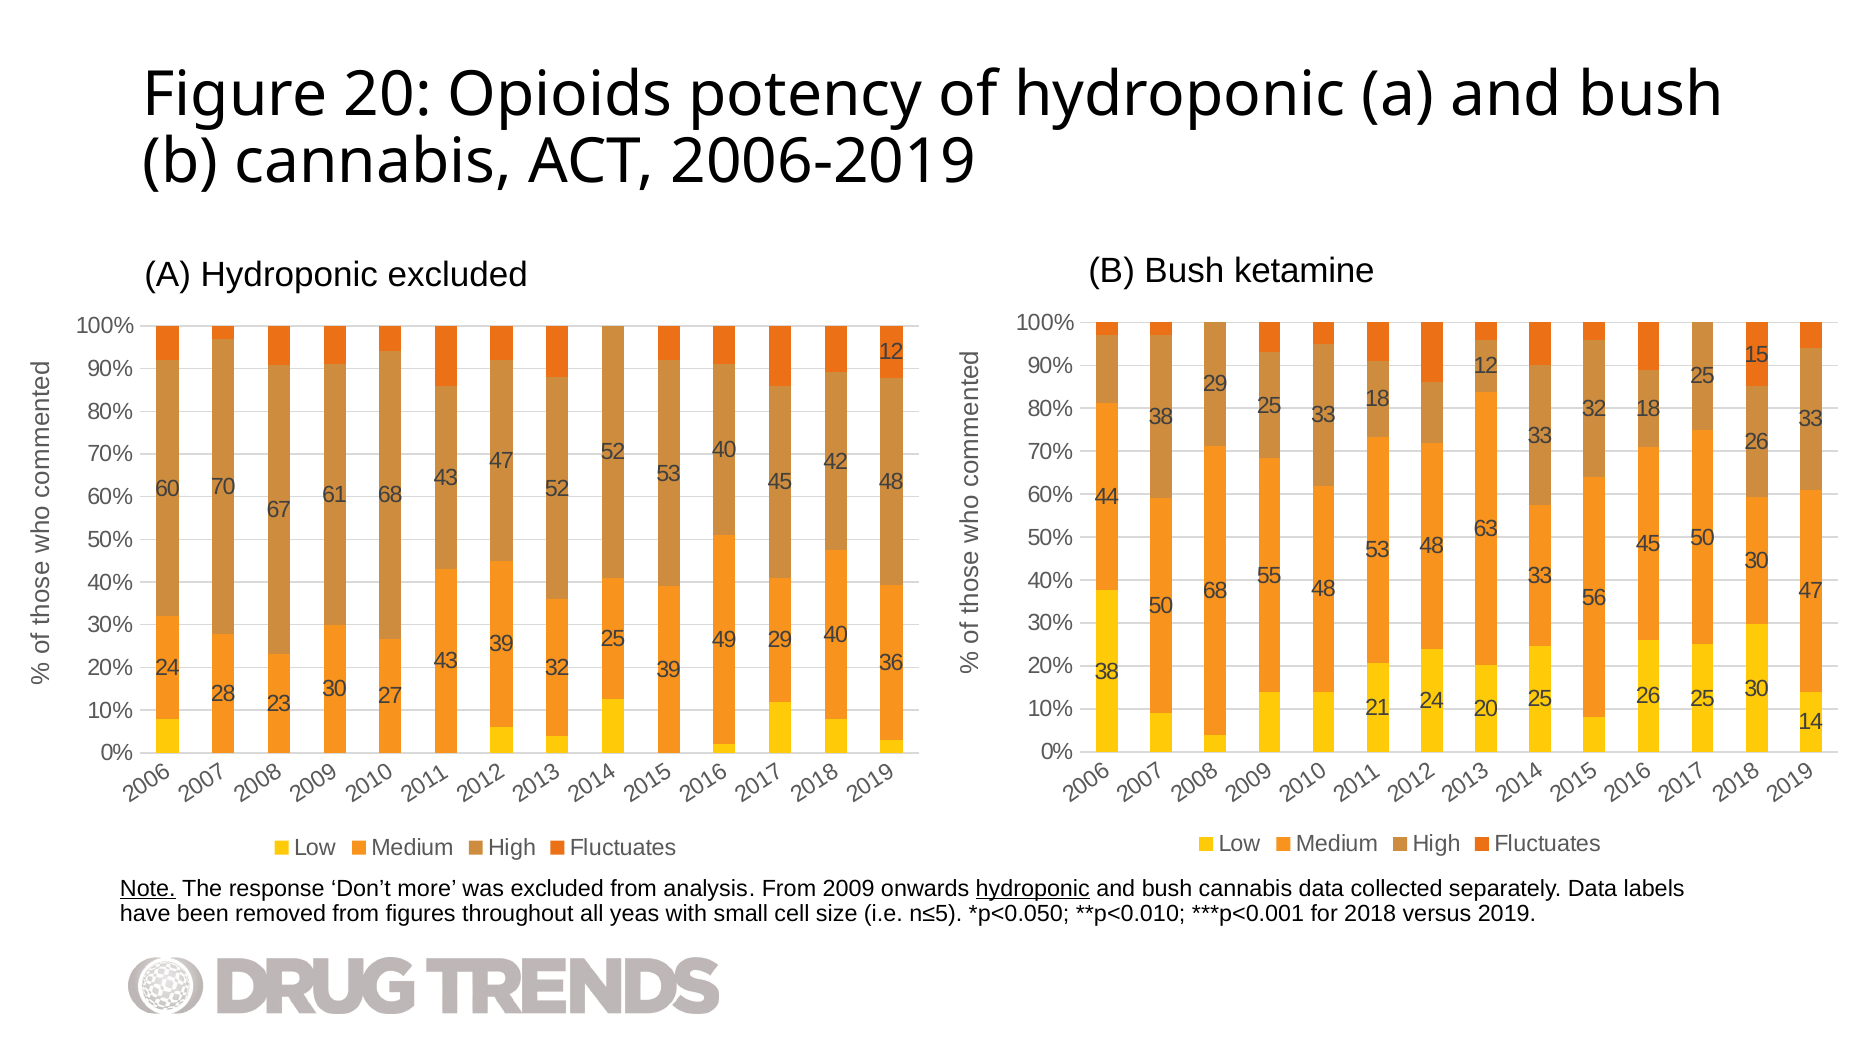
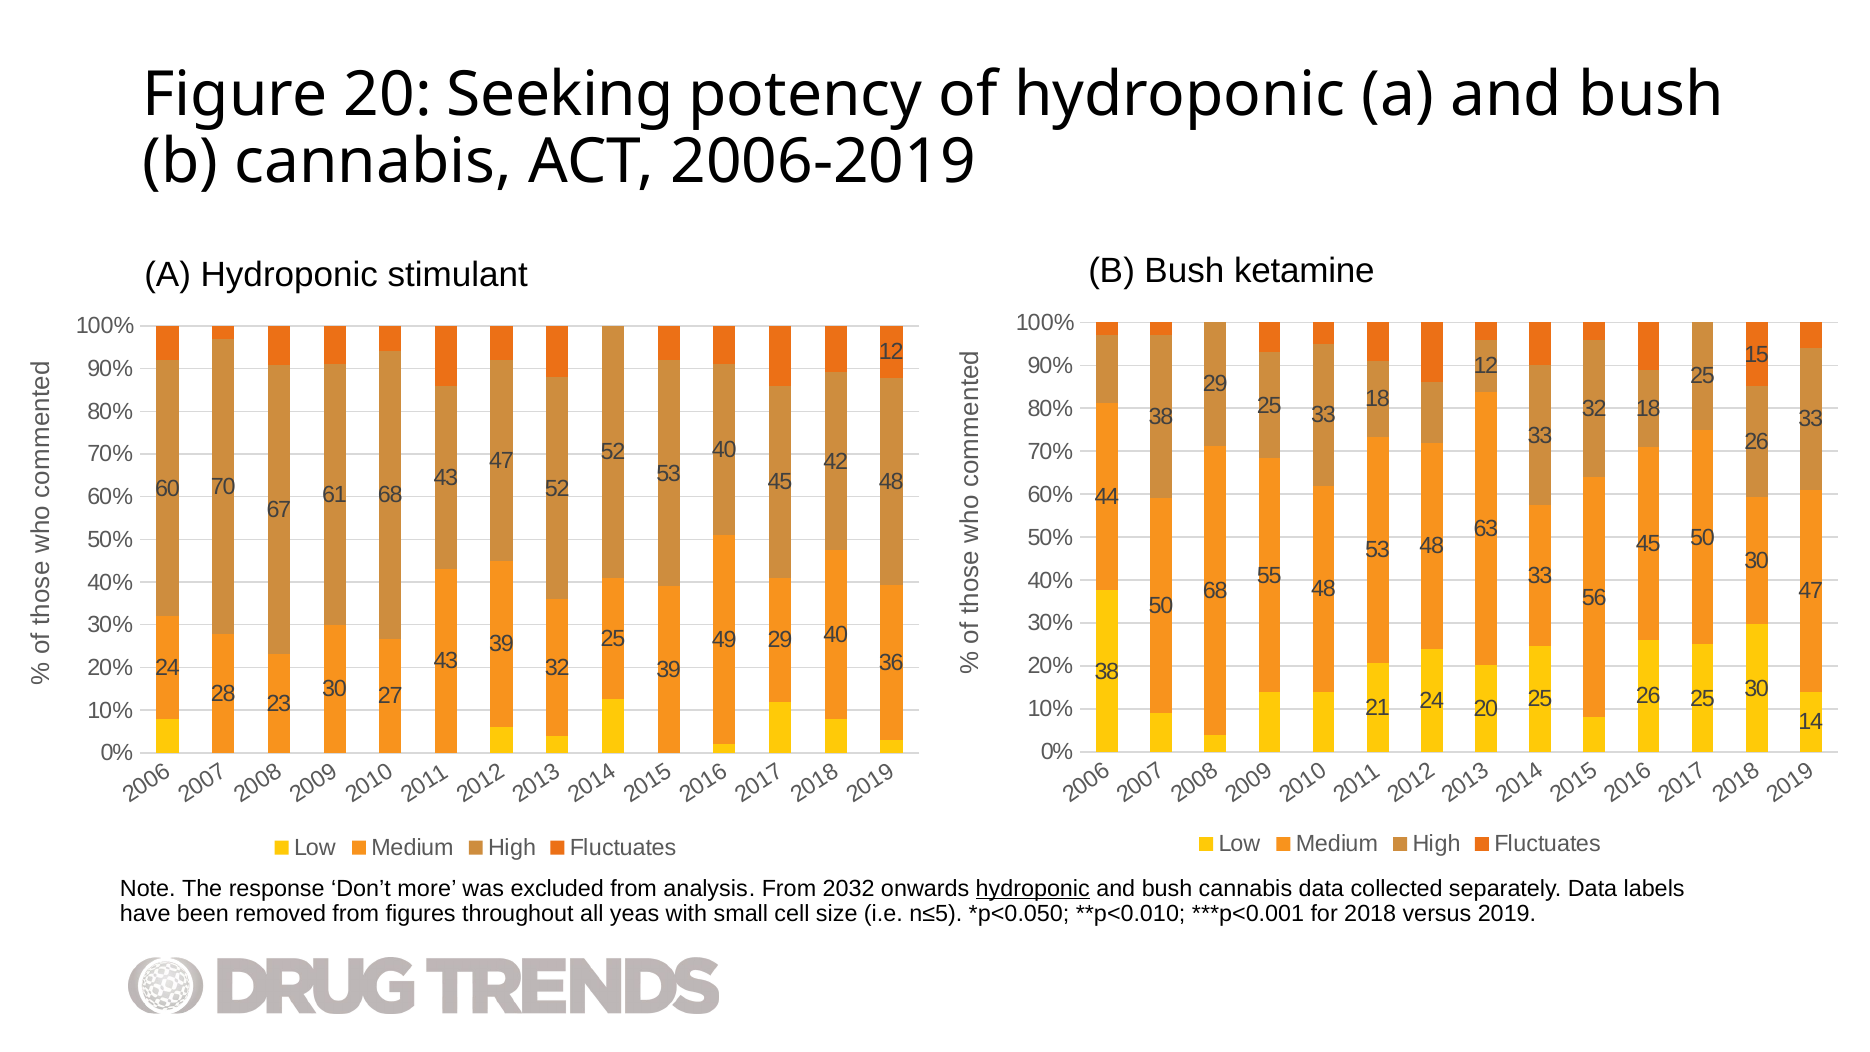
Opioids: Opioids -> Seeking
Hydroponic excluded: excluded -> stimulant
Note underline: present -> none
2009: 2009 -> 2032
